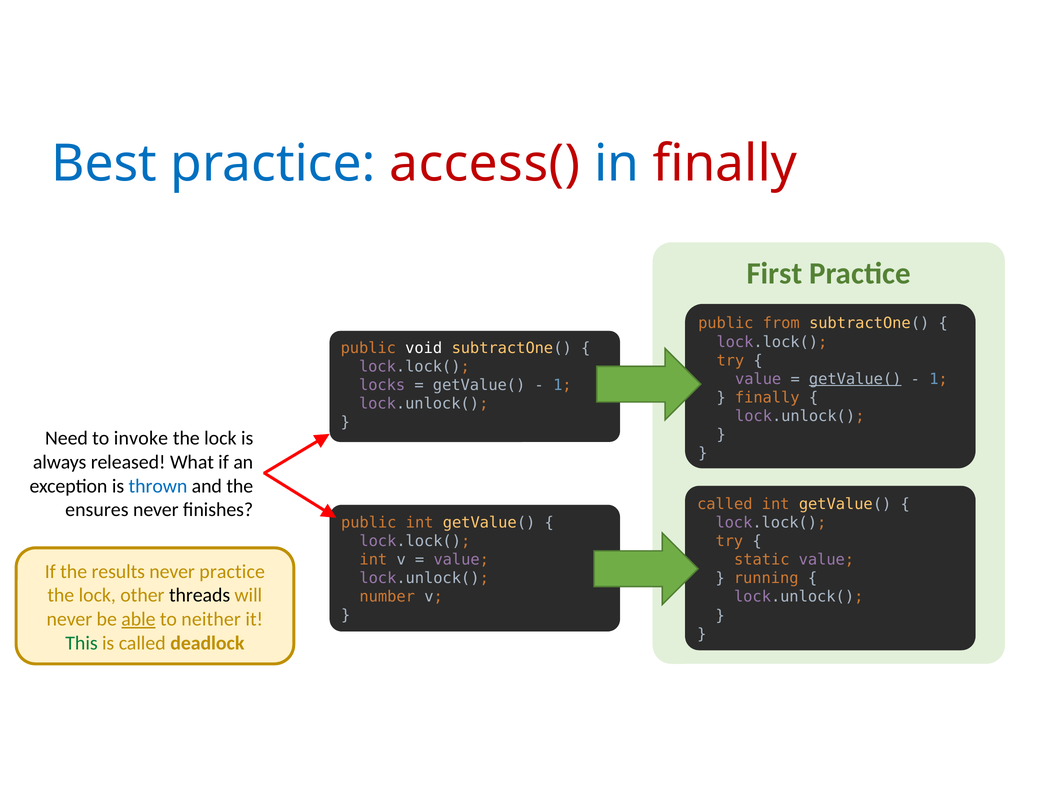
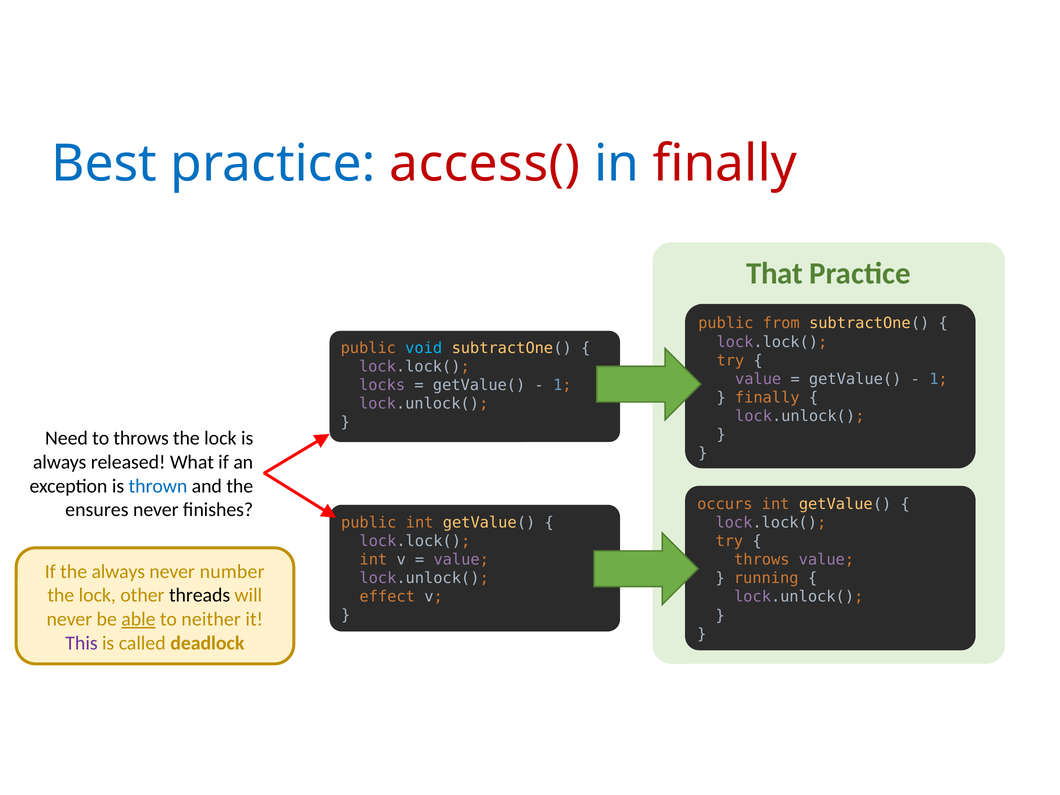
First: First -> That
void colour: white -> light blue
getValue( at (855, 379) underline: present -> none
to invoke: invoke -> throws
called at (725, 504): called -> occurs
static at (762, 560): static -> throws
the results: results -> always
never practice: practice -> number
number: number -> effect
This colour: green -> purple
